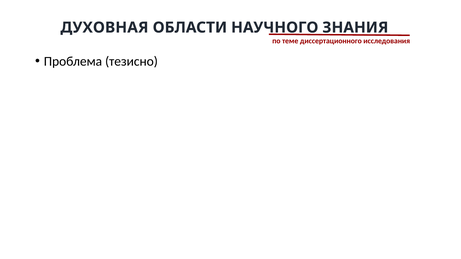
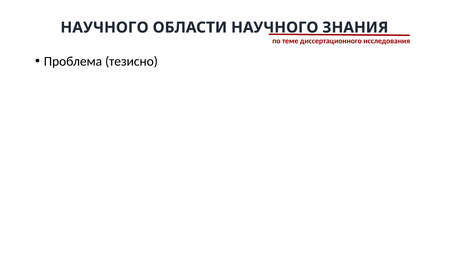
ДУХОВНАЯ at (104, 28): ДУХОВНАЯ -> НАУЧНОГО
